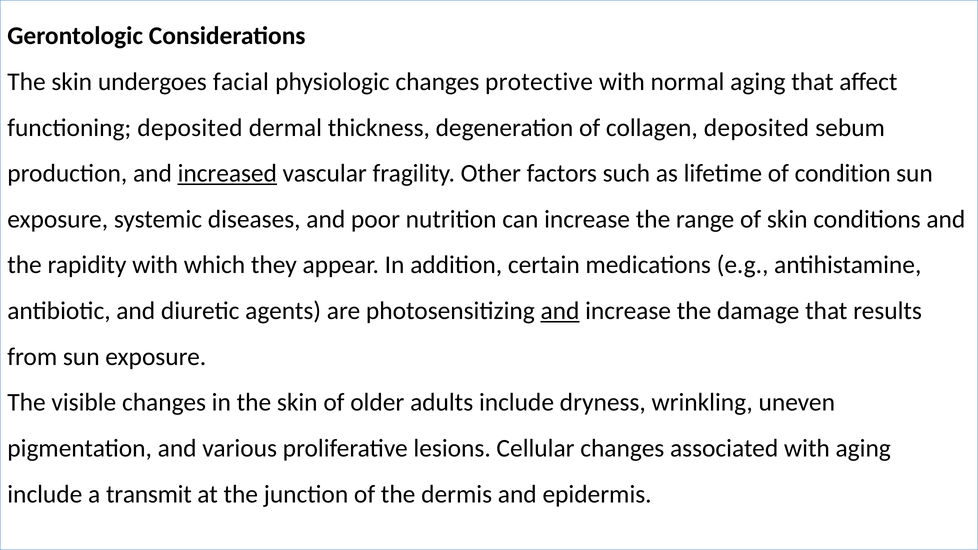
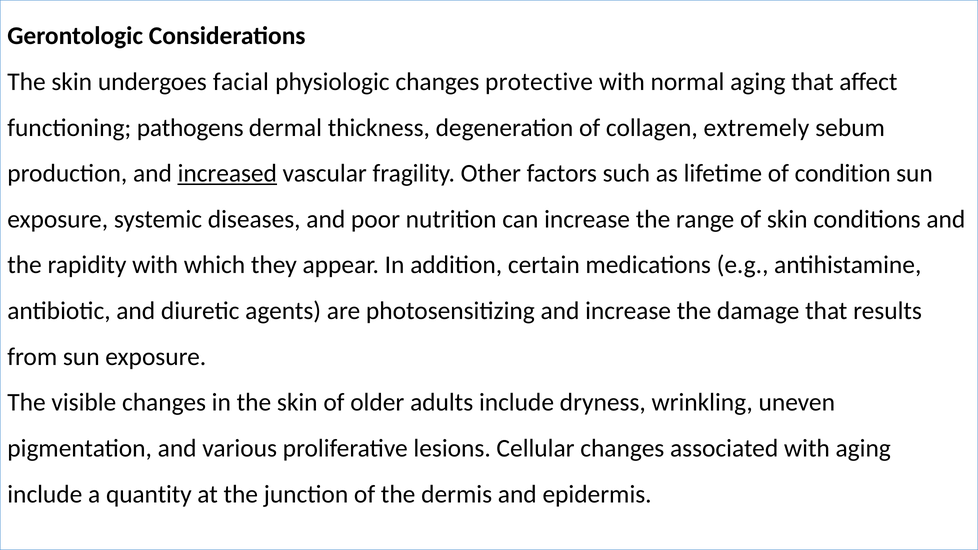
functioning deposited: deposited -> pathogens
collagen deposited: deposited -> extremely
and at (560, 311) underline: present -> none
transmit: transmit -> quantity
